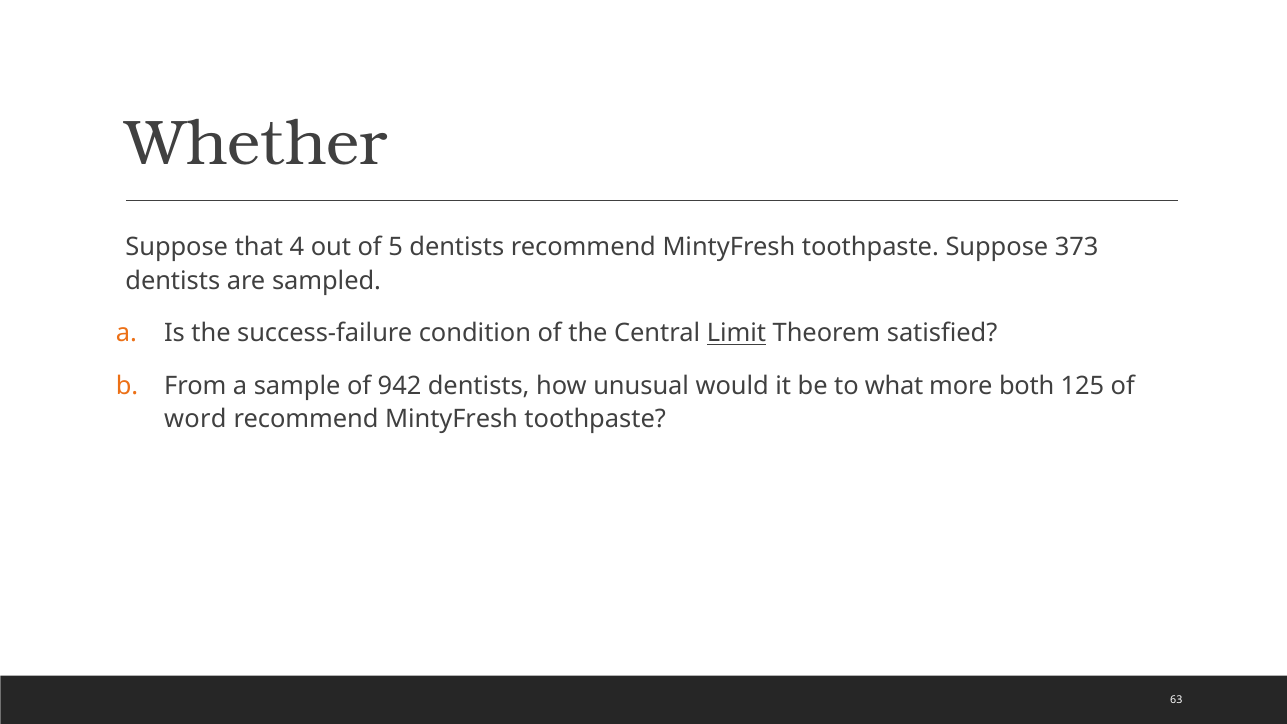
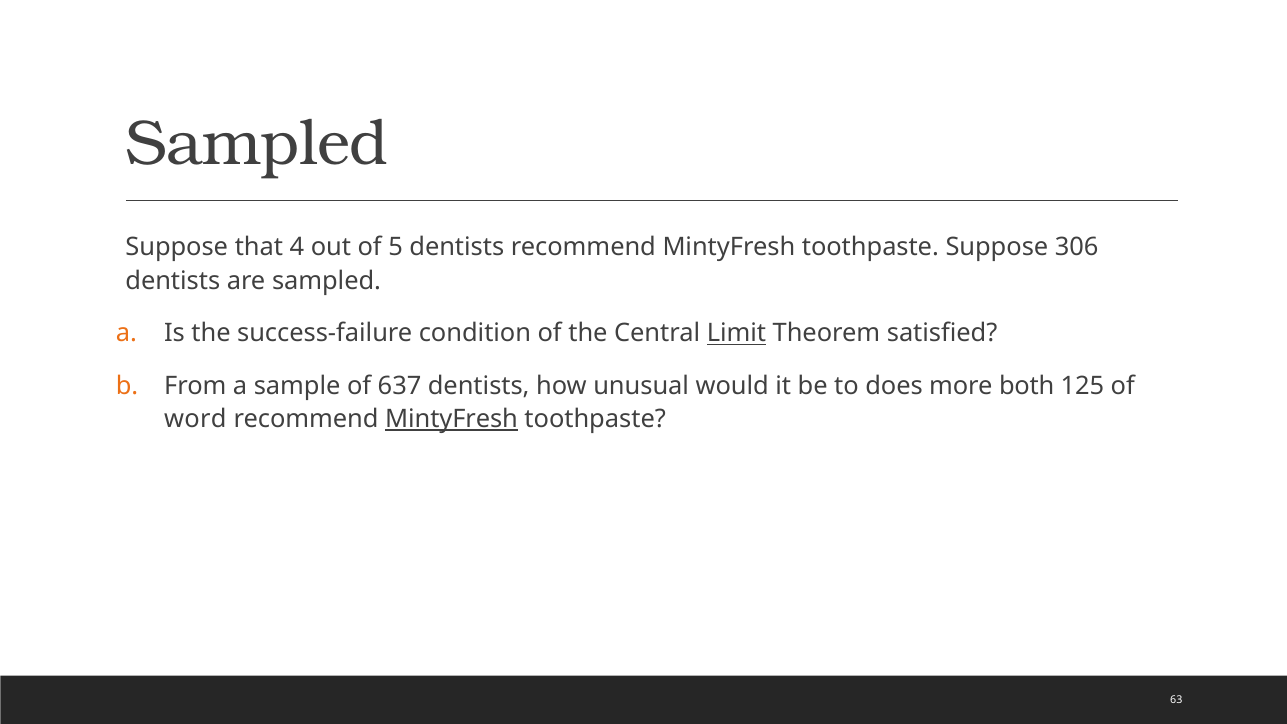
Whether at (256, 144): Whether -> Sampled
373: 373 -> 306
942: 942 -> 637
what: what -> does
MintyFresh at (452, 419) underline: none -> present
